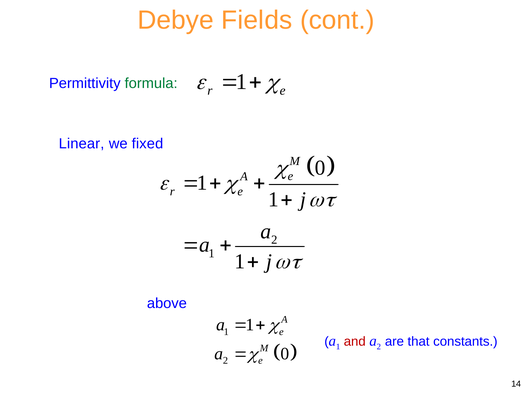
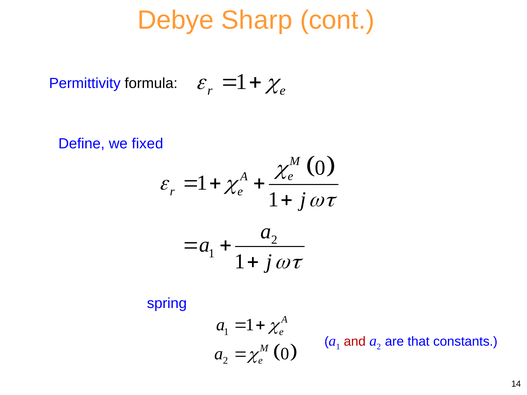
Fields: Fields -> Sharp
formula colour: green -> black
Linear: Linear -> Define
above: above -> spring
